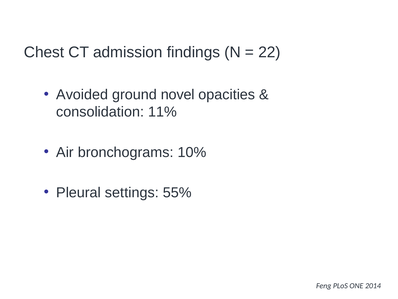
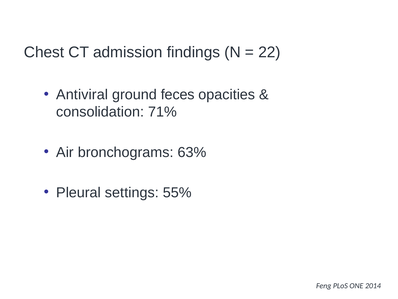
Avoided: Avoided -> Antiviral
novel: novel -> feces
11%: 11% -> 71%
10%: 10% -> 63%
